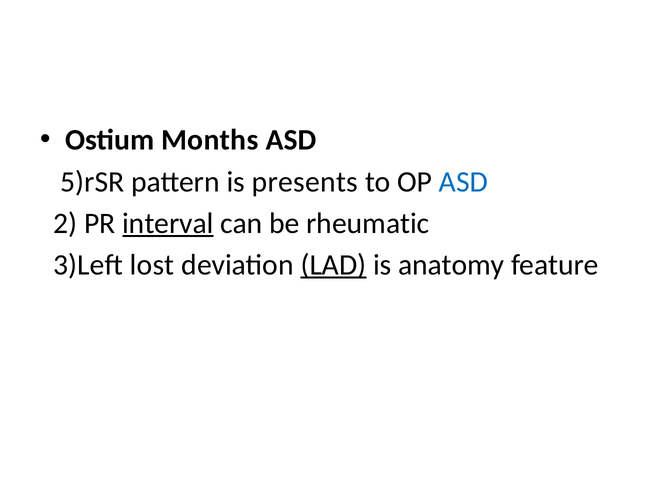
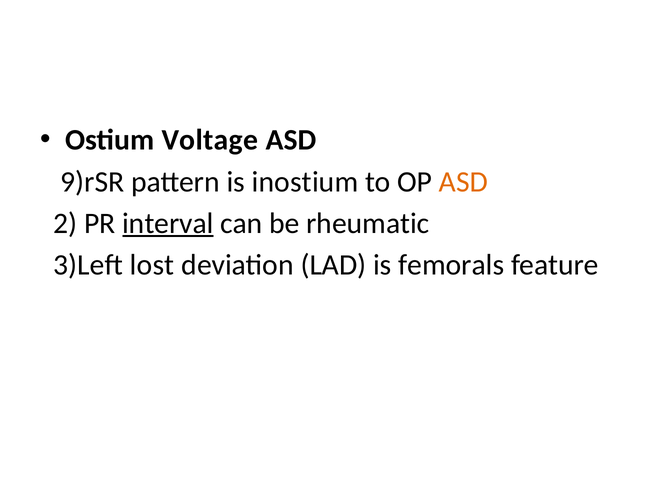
Months: Months -> Voltage
5)rSR: 5)rSR -> 9)rSR
presents: presents -> inostium
ASD at (463, 182) colour: blue -> orange
LAD underline: present -> none
anatomy: anatomy -> femorals
